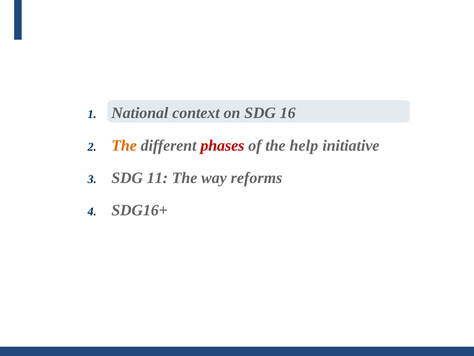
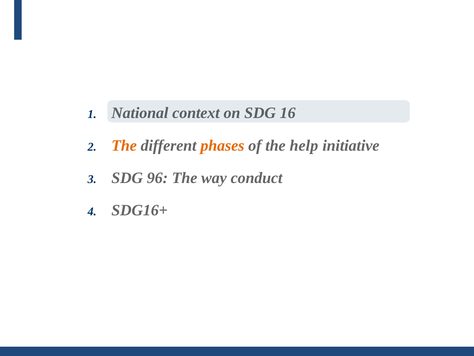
phases colour: red -> orange
11: 11 -> 96
reforms: reforms -> conduct
